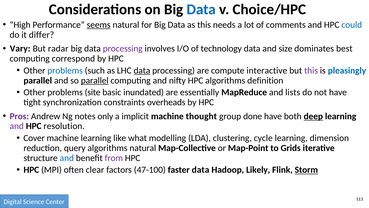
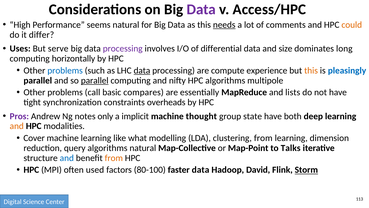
Data at (201, 9) colour: blue -> purple
Choice/HPC: Choice/HPC -> Access/HPC
seems underline: present -> none
needs underline: none -> present
could colour: blue -> orange
Vary: Vary -> Uses
radar: radar -> serve
technology: technology -> differential
best: best -> long
correspond: correspond -> horizontally
interactive: interactive -> experience
this at (311, 70) colour: purple -> orange
definition: definition -> multipole
site: site -> call
inundated: inundated -> compares
done: done -> state
deep underline: present -> none
and at (17, 126) colour: purple -> orange
resolution: resolution -> modalities
clustering cycle: cycle -> from
Grids: Grids -> Talks
from at (114, 158) colour: purple -> orange
clear: clear -> used
47-100: 47-100 -> 80-100
Likely: Likely -> David
